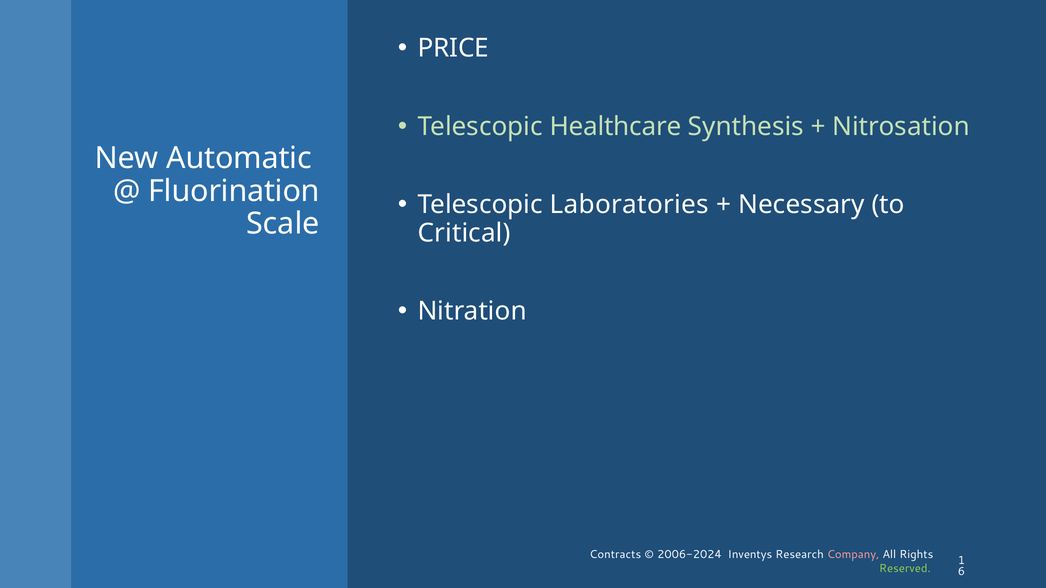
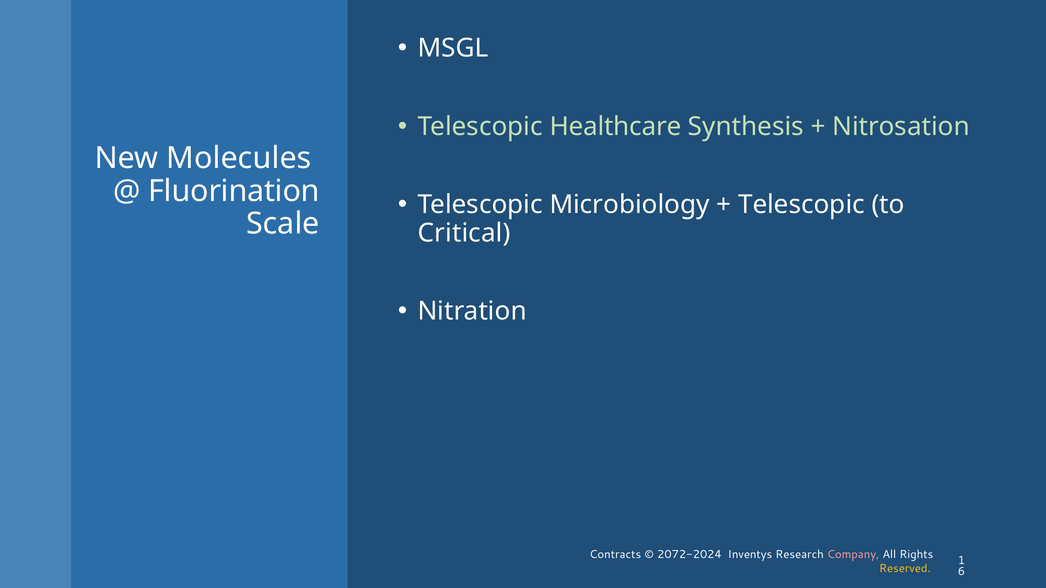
PRICE: PRICE -> MSGL
Automatic: Automatic -> Molecules
Laboratories: Laboratories -> Microbiology
Necessary at (801, 205): Necessary -> Telescopic
2006-2024: 2006-2024 -> 2072-2024
Reserved colour: light green -> yellow
